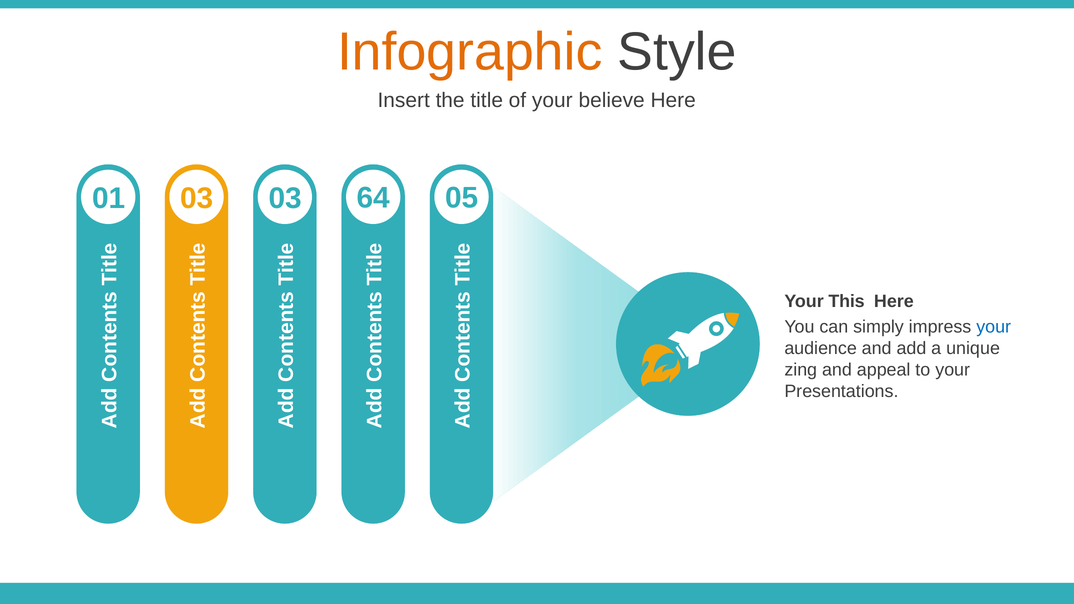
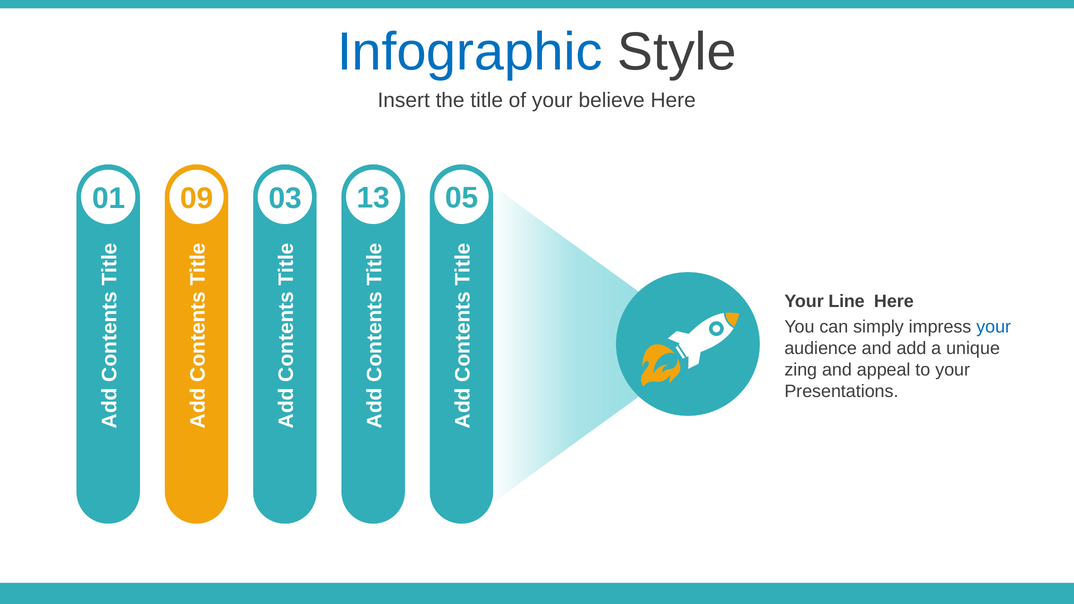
Infographic colour: orange -> blue
01 03: 03 -> 09
64: 64 -> 13
This: This -> Line
